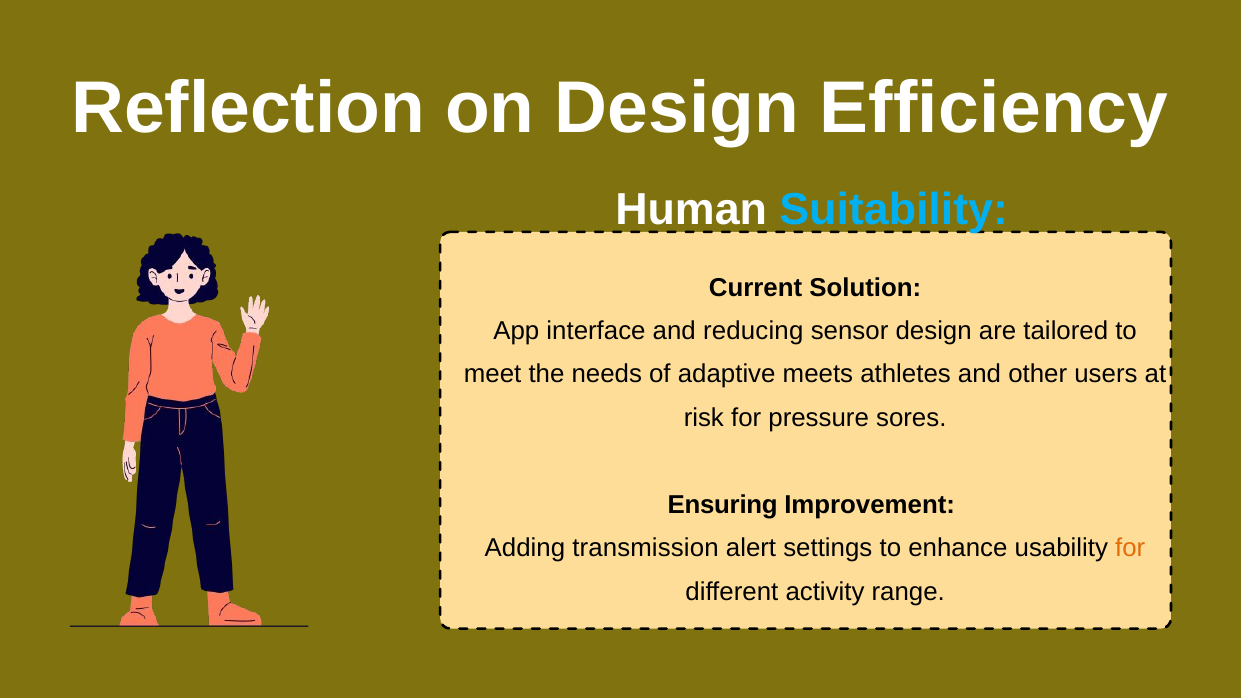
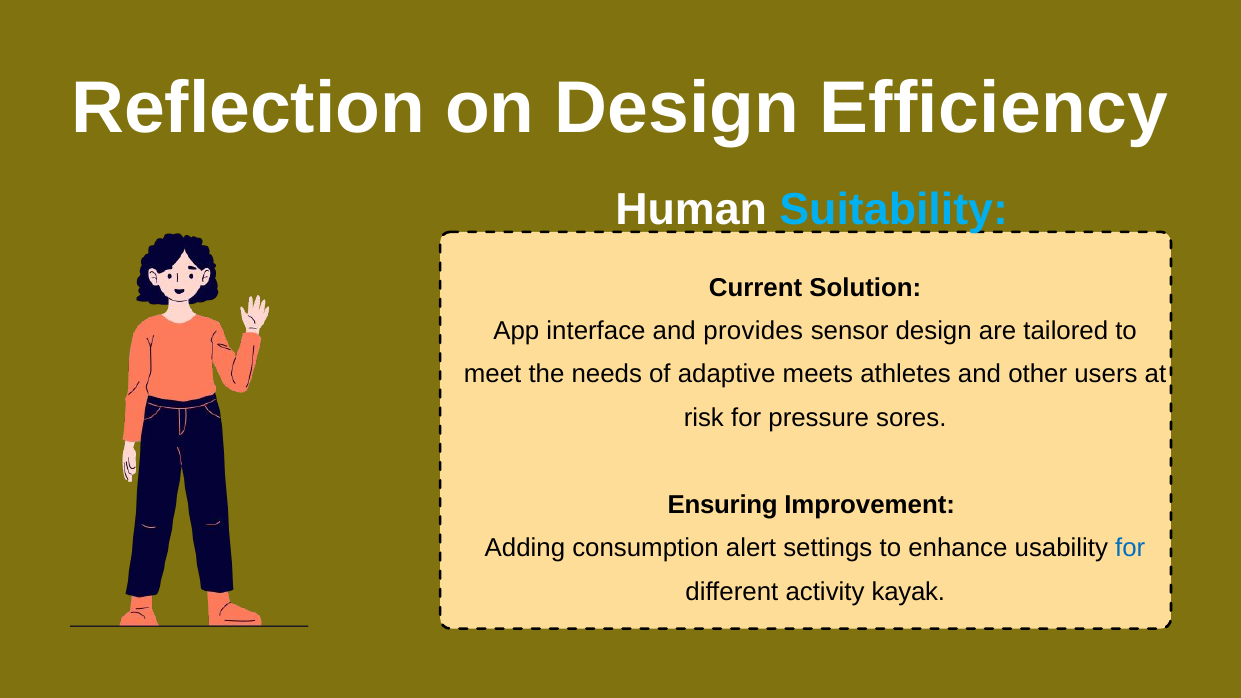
reducing: reducing -> provides
transmission: transmission -> consumption
for at (1130, 548) colour: orange -> blue
range: range -> kayak
